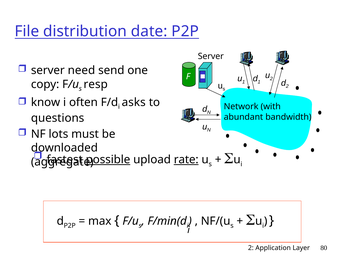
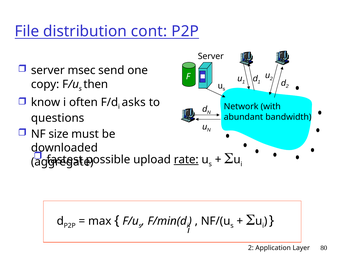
date: date -> cont
need: need -> msec
resp: resp -> then
lots: lots -> size
possible underline: present -> none
